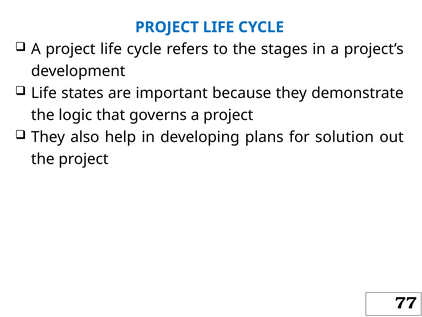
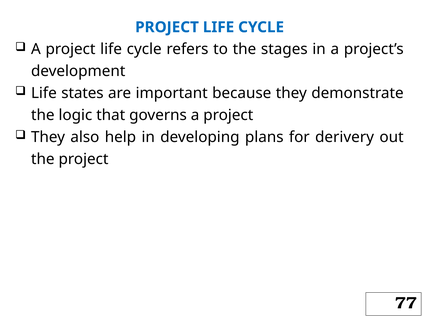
solution: solution -> derivery
